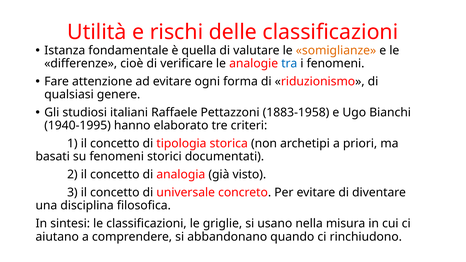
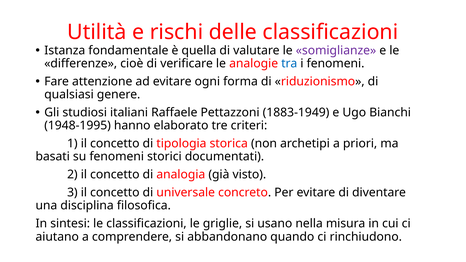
somiglianze colour: orange -> purple
1883-1958: 1883-1958 -> 1883-1949
1940-1995: 1940-1995 -> 1948-1995
